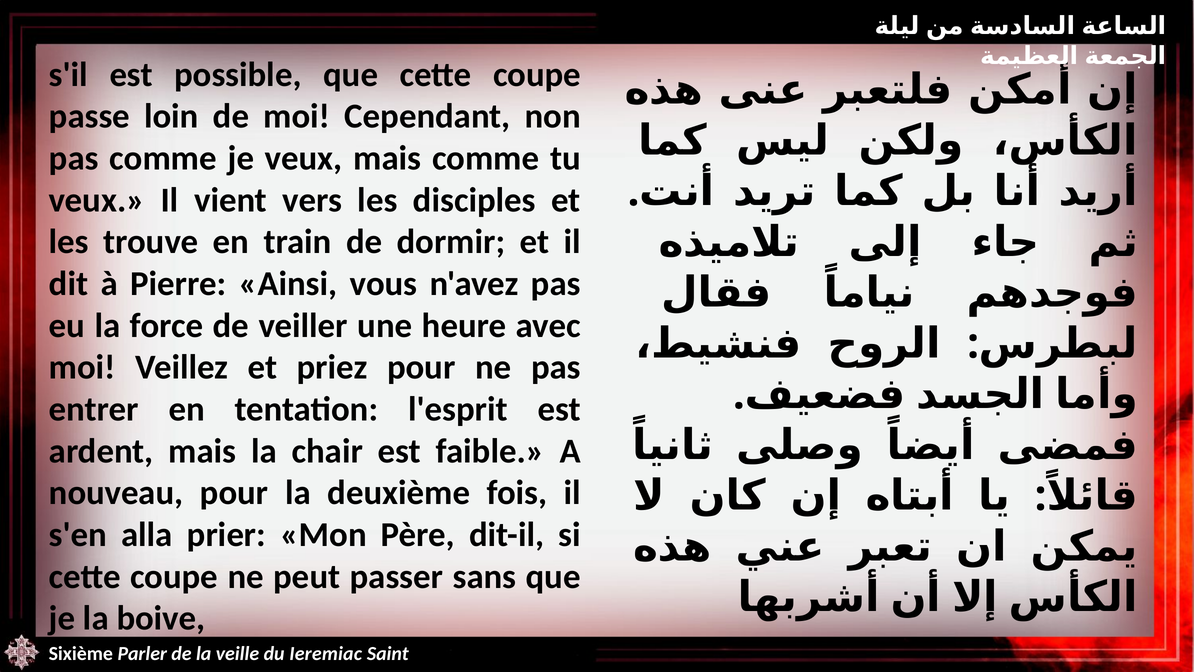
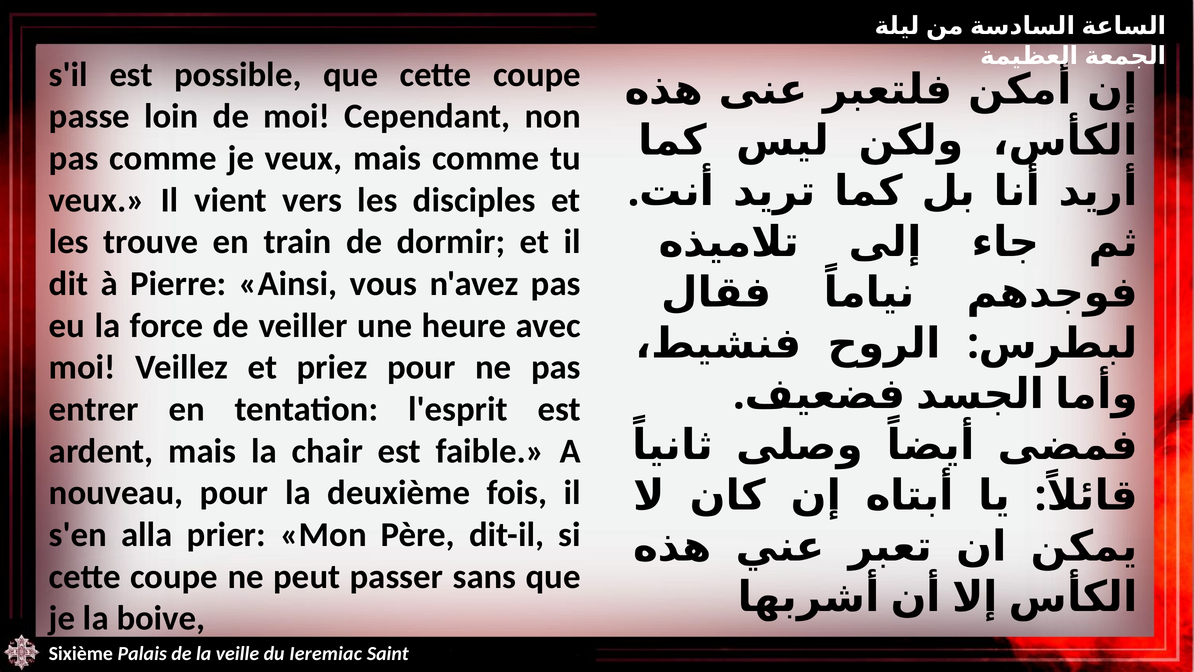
Parler: Parler -> Palais
